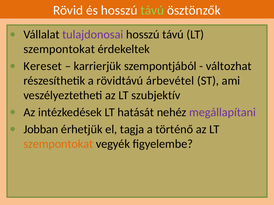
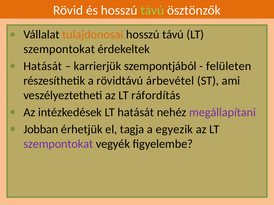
tulajdonosai colour: purple -> orange
Kereset at (43, 66): Kereset -> Hatását
változhat: változhat -> felületen
szubjektív: szubjektív -> ráfordítás
történő: történő -> egyezik
szempontokat at (58, 144) colour: orange -> purple
